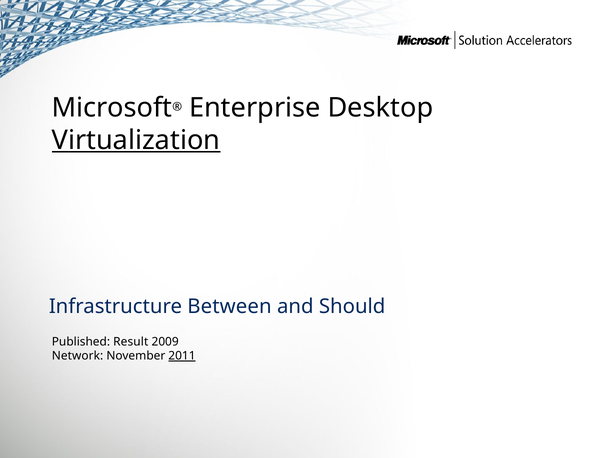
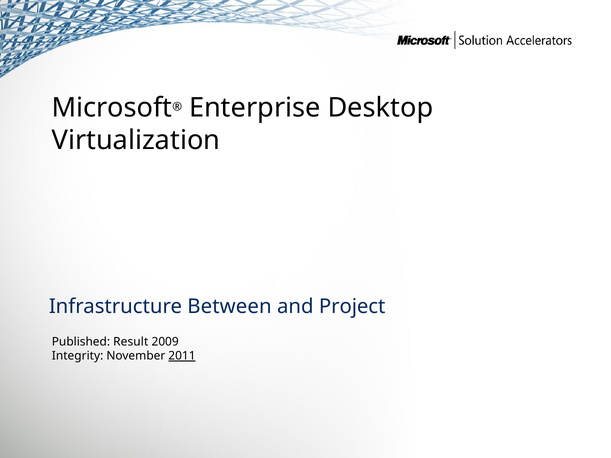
Virtualization underline: present -> none
Should: Should -> Project
Network: Network -> Integrity
